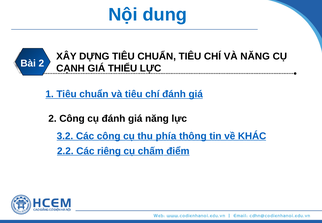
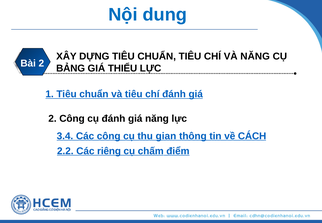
CẠNH: CẠNH -> BẢNG
3.2: 3.2 -> 3.4
phía: phía -> gian
KHÁC: KHÁC -> CÁCH
